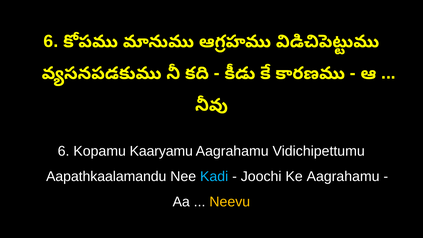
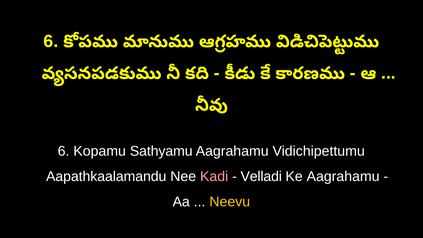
Kaaryamu: Kaaryamu -> Sathyamu
Kadi colour: light blue -> pink
Joochi: Joochi -> Velladi
